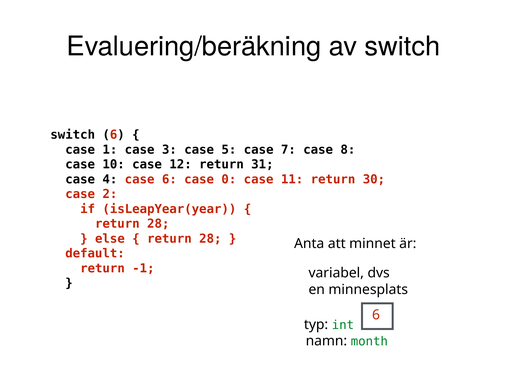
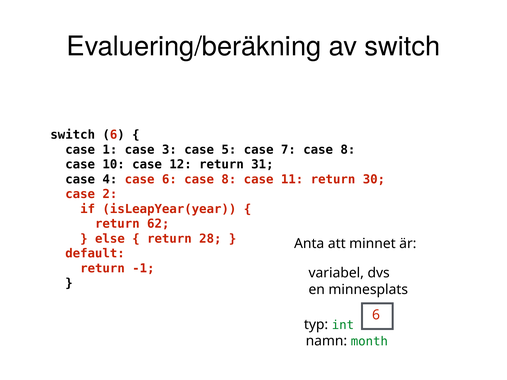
6 case 0: 0 -> 8
28 at (158, 224): 28 -> 62
